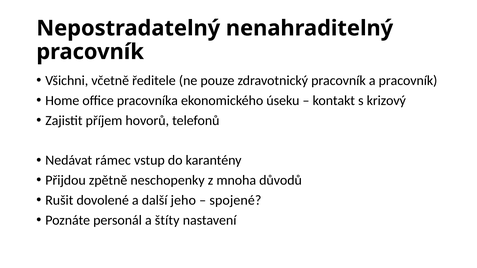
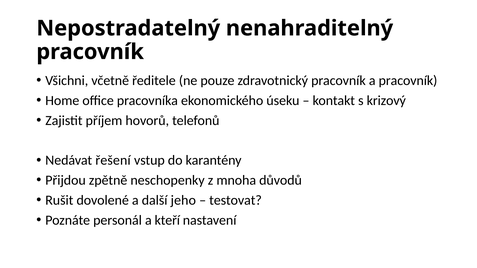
rámec: rámec -> řešení
spojené: spojené -> testovat
štíty: štíty -> kteří
